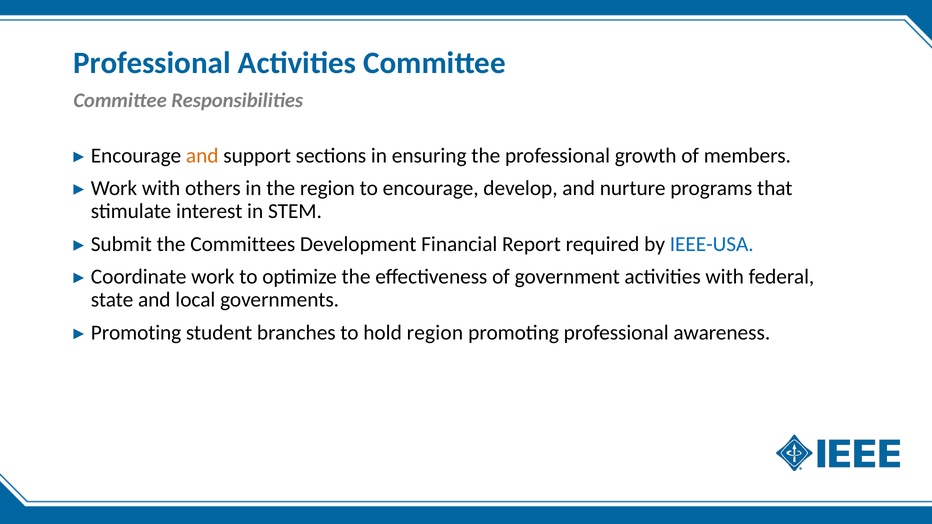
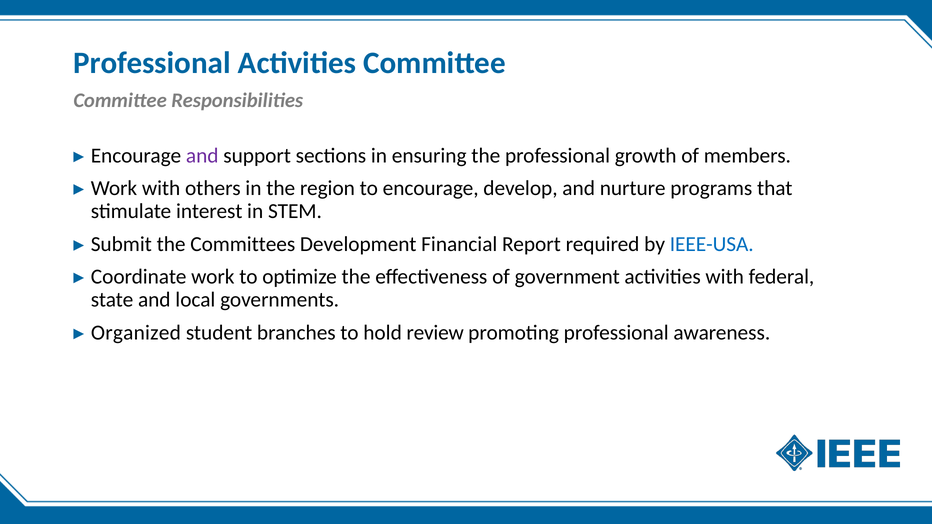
and at (202, 156) colour: orange -> purple
Promoting at (136, 333): Promoting -> Organized
hold region: region -> review
